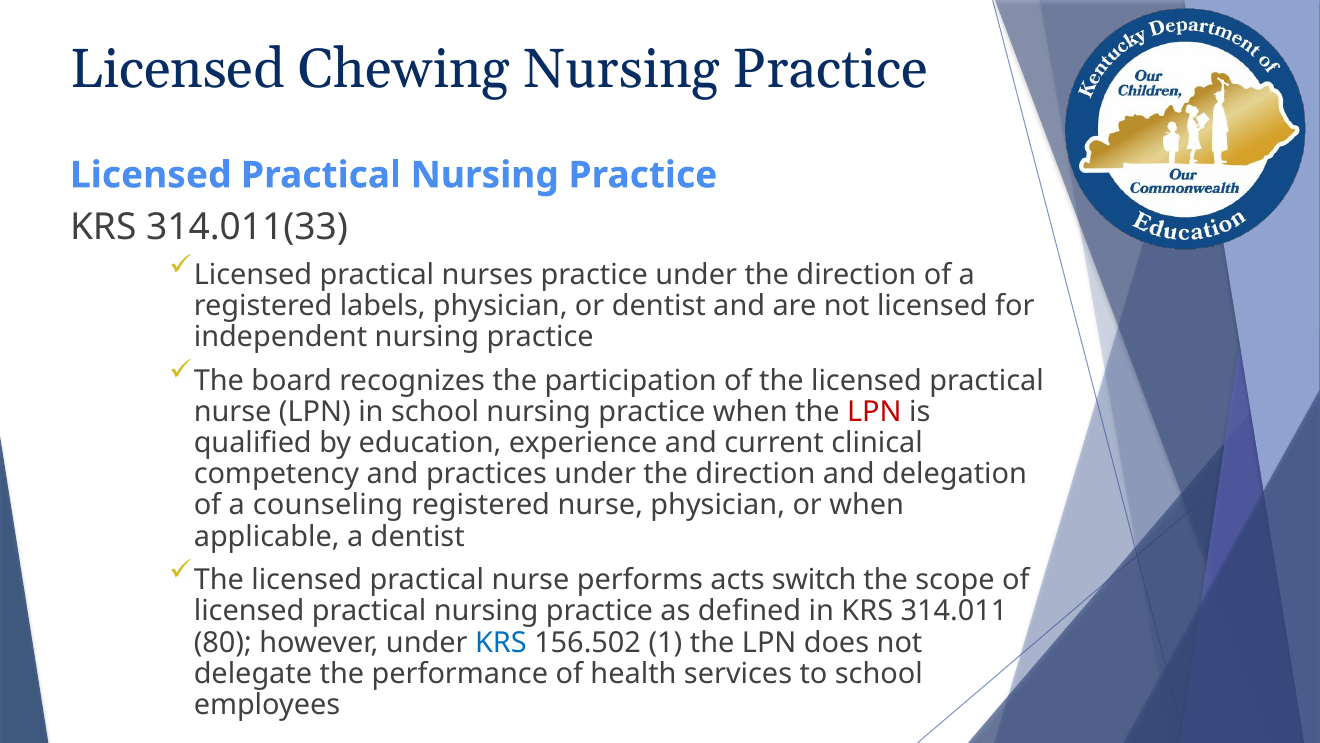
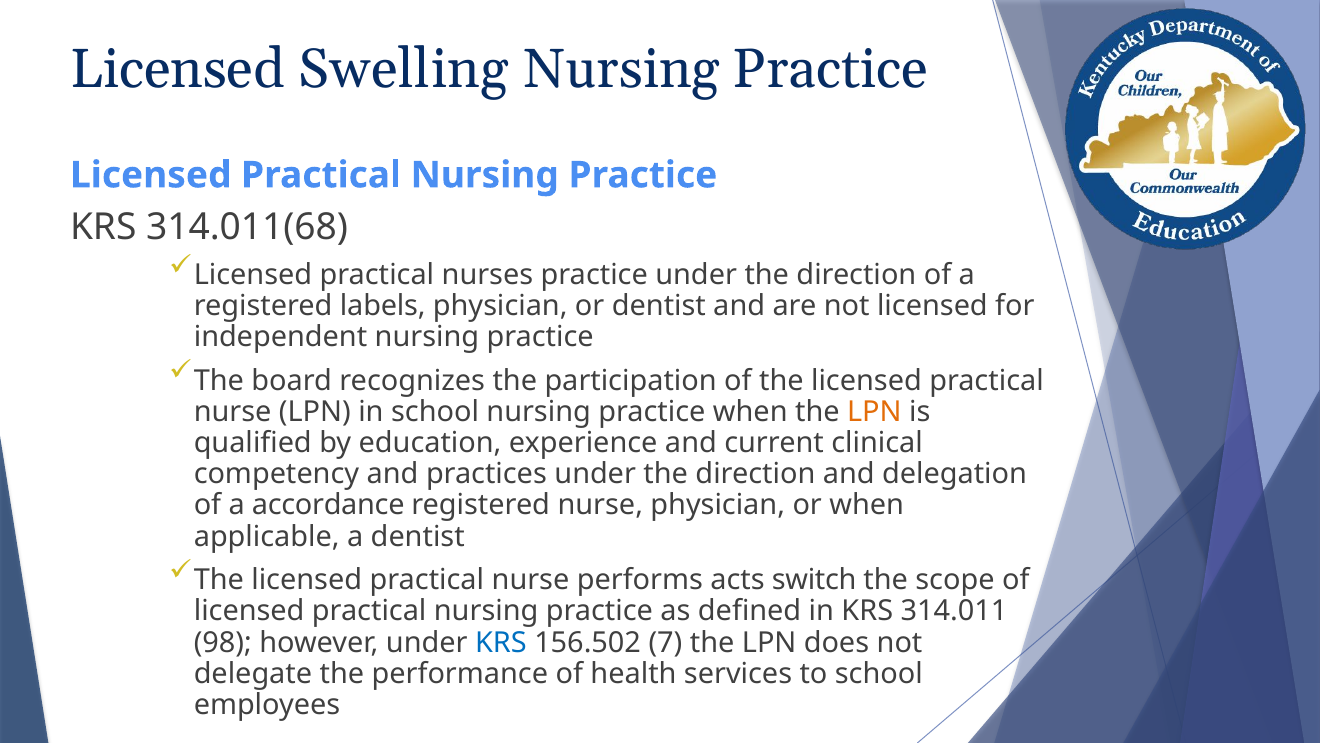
Chewing: Chewing -> Swelling
314.011(33: 314.011(33 -> 314.011(68
LPN at (874, 412) colour: red -> orange
counseling: counseling -> accordance
80: 80 -> 98
1: 1 -> 7
